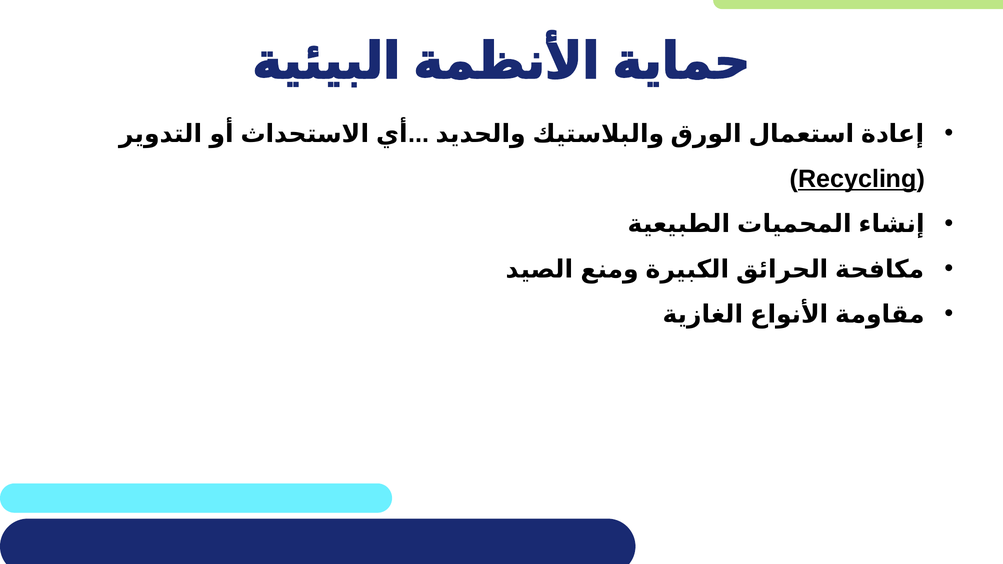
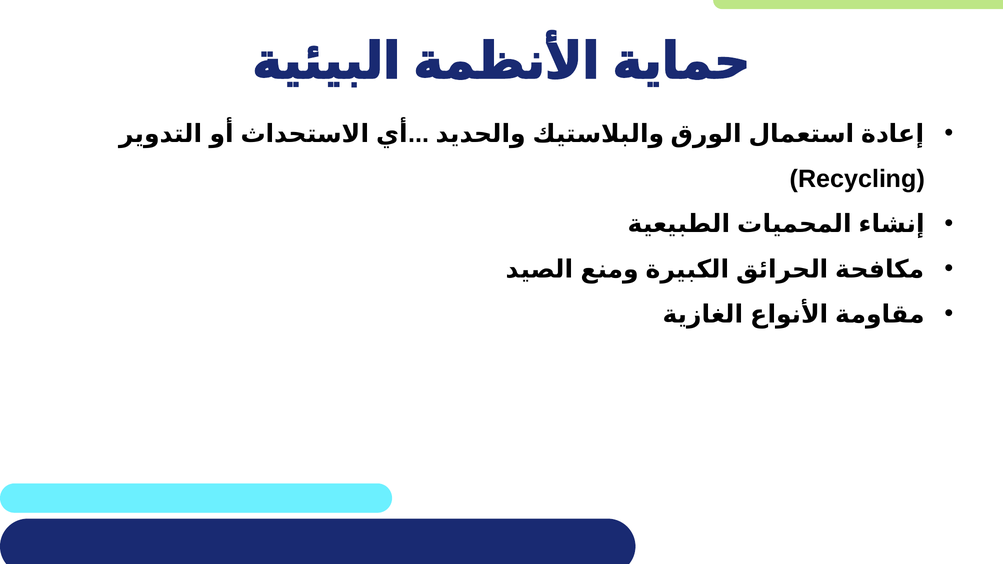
Recycling underline: present -> none
